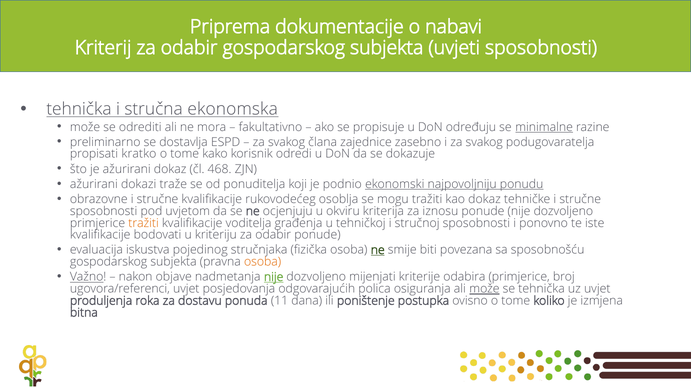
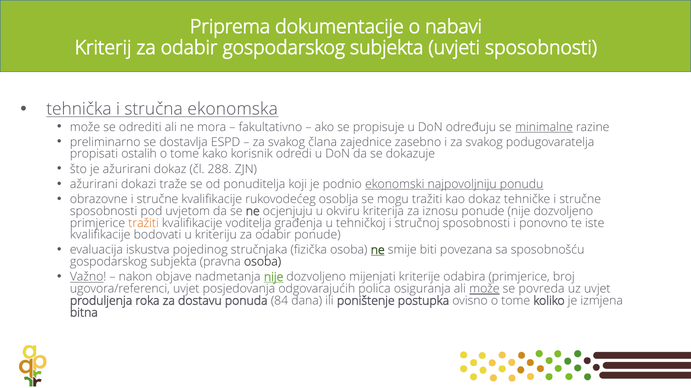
kratko: kratko -> ostalih
468: 468 -> 288
osoba at (263, 262) colour: orange -> black
se tehnička: tehnička -> povreda
11: 11 -> 84
